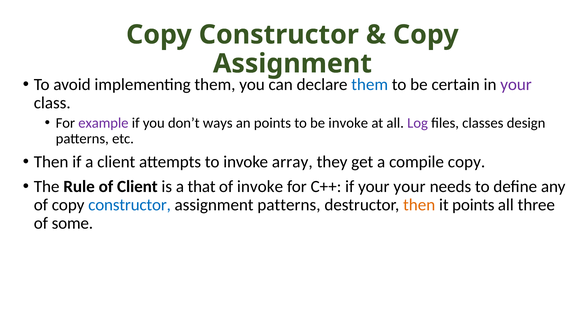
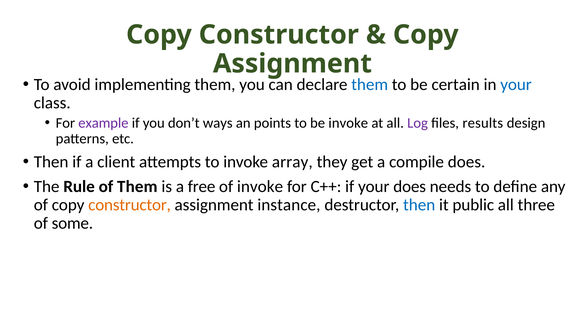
your at (516, 84) colour: purple -> blue
classes: classes -> results
compile copy: copy -> does
of Client: Client -> Them
that: that -> free
your your: your -> does
constructor at (130, 205) colour: blue -> orange
assignment patterns: patterns -> instance
then at (419, 205) colour: orange -> blue
it points: points -> public
